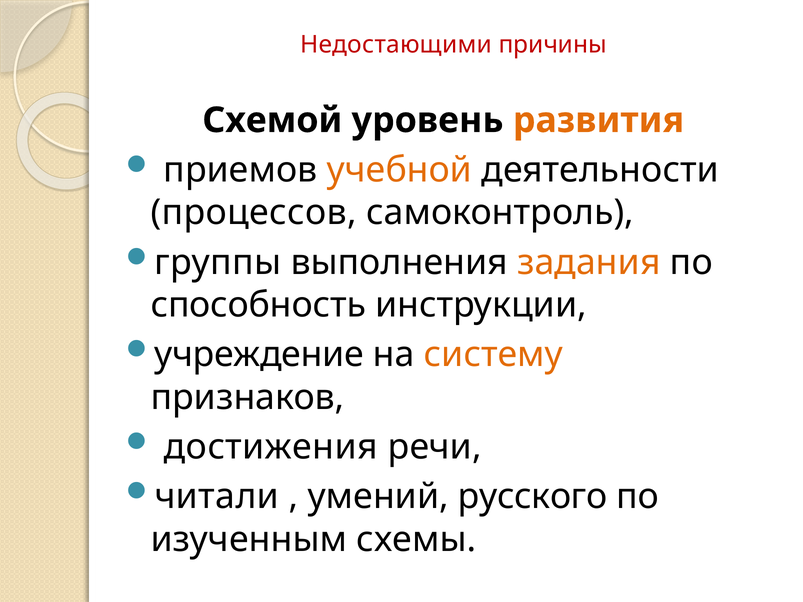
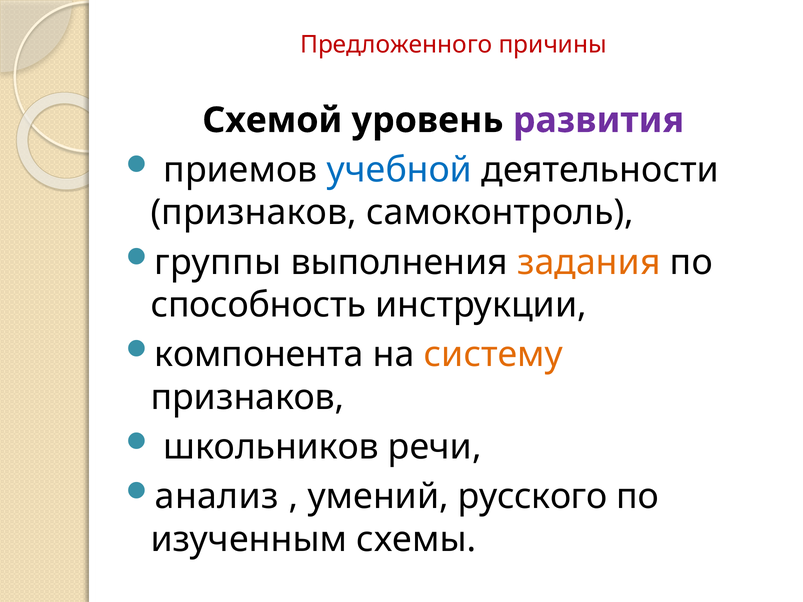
Недостающими: Недостающими -> Предложенного
развития colour: orange -> purple
учебной colour: orange -> blue
процессов at (254, 213): процессов -> признаков
учреждение: учреждение -> компонента
достижения: достижения -> школьников
читали: читали -> анализ
